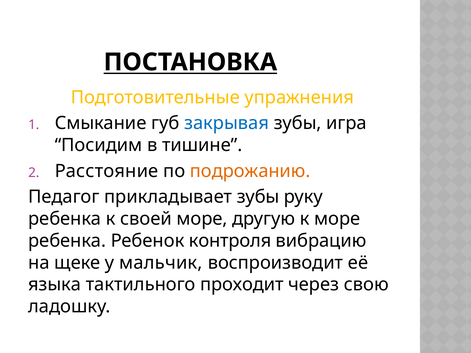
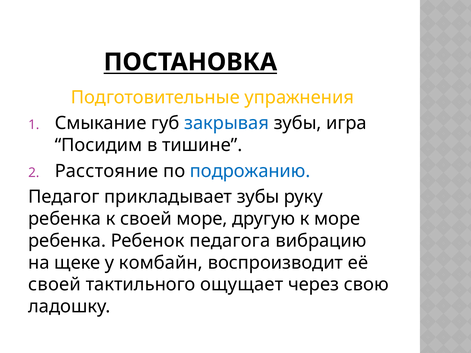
подрожанию colour: orange -> blue
контроля: контроля -> педагога
мальчик: мальчик -> комбайн
языка at (55, 285): языка -> своей
проходит: проходит -> ощущает
